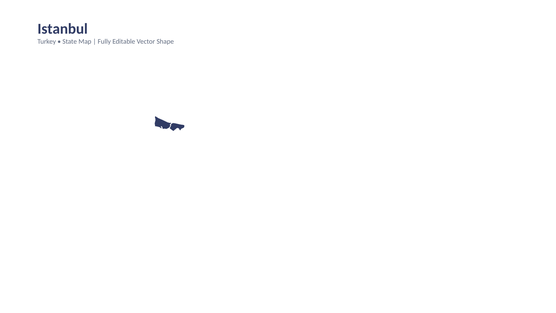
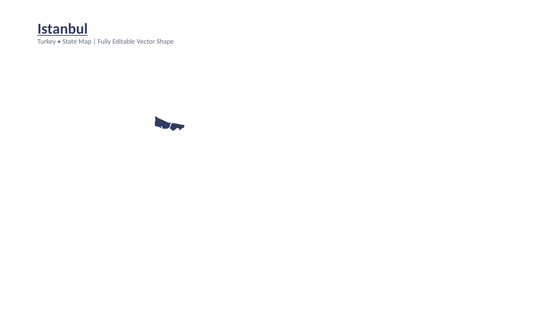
Istanbul underline: none -> present
